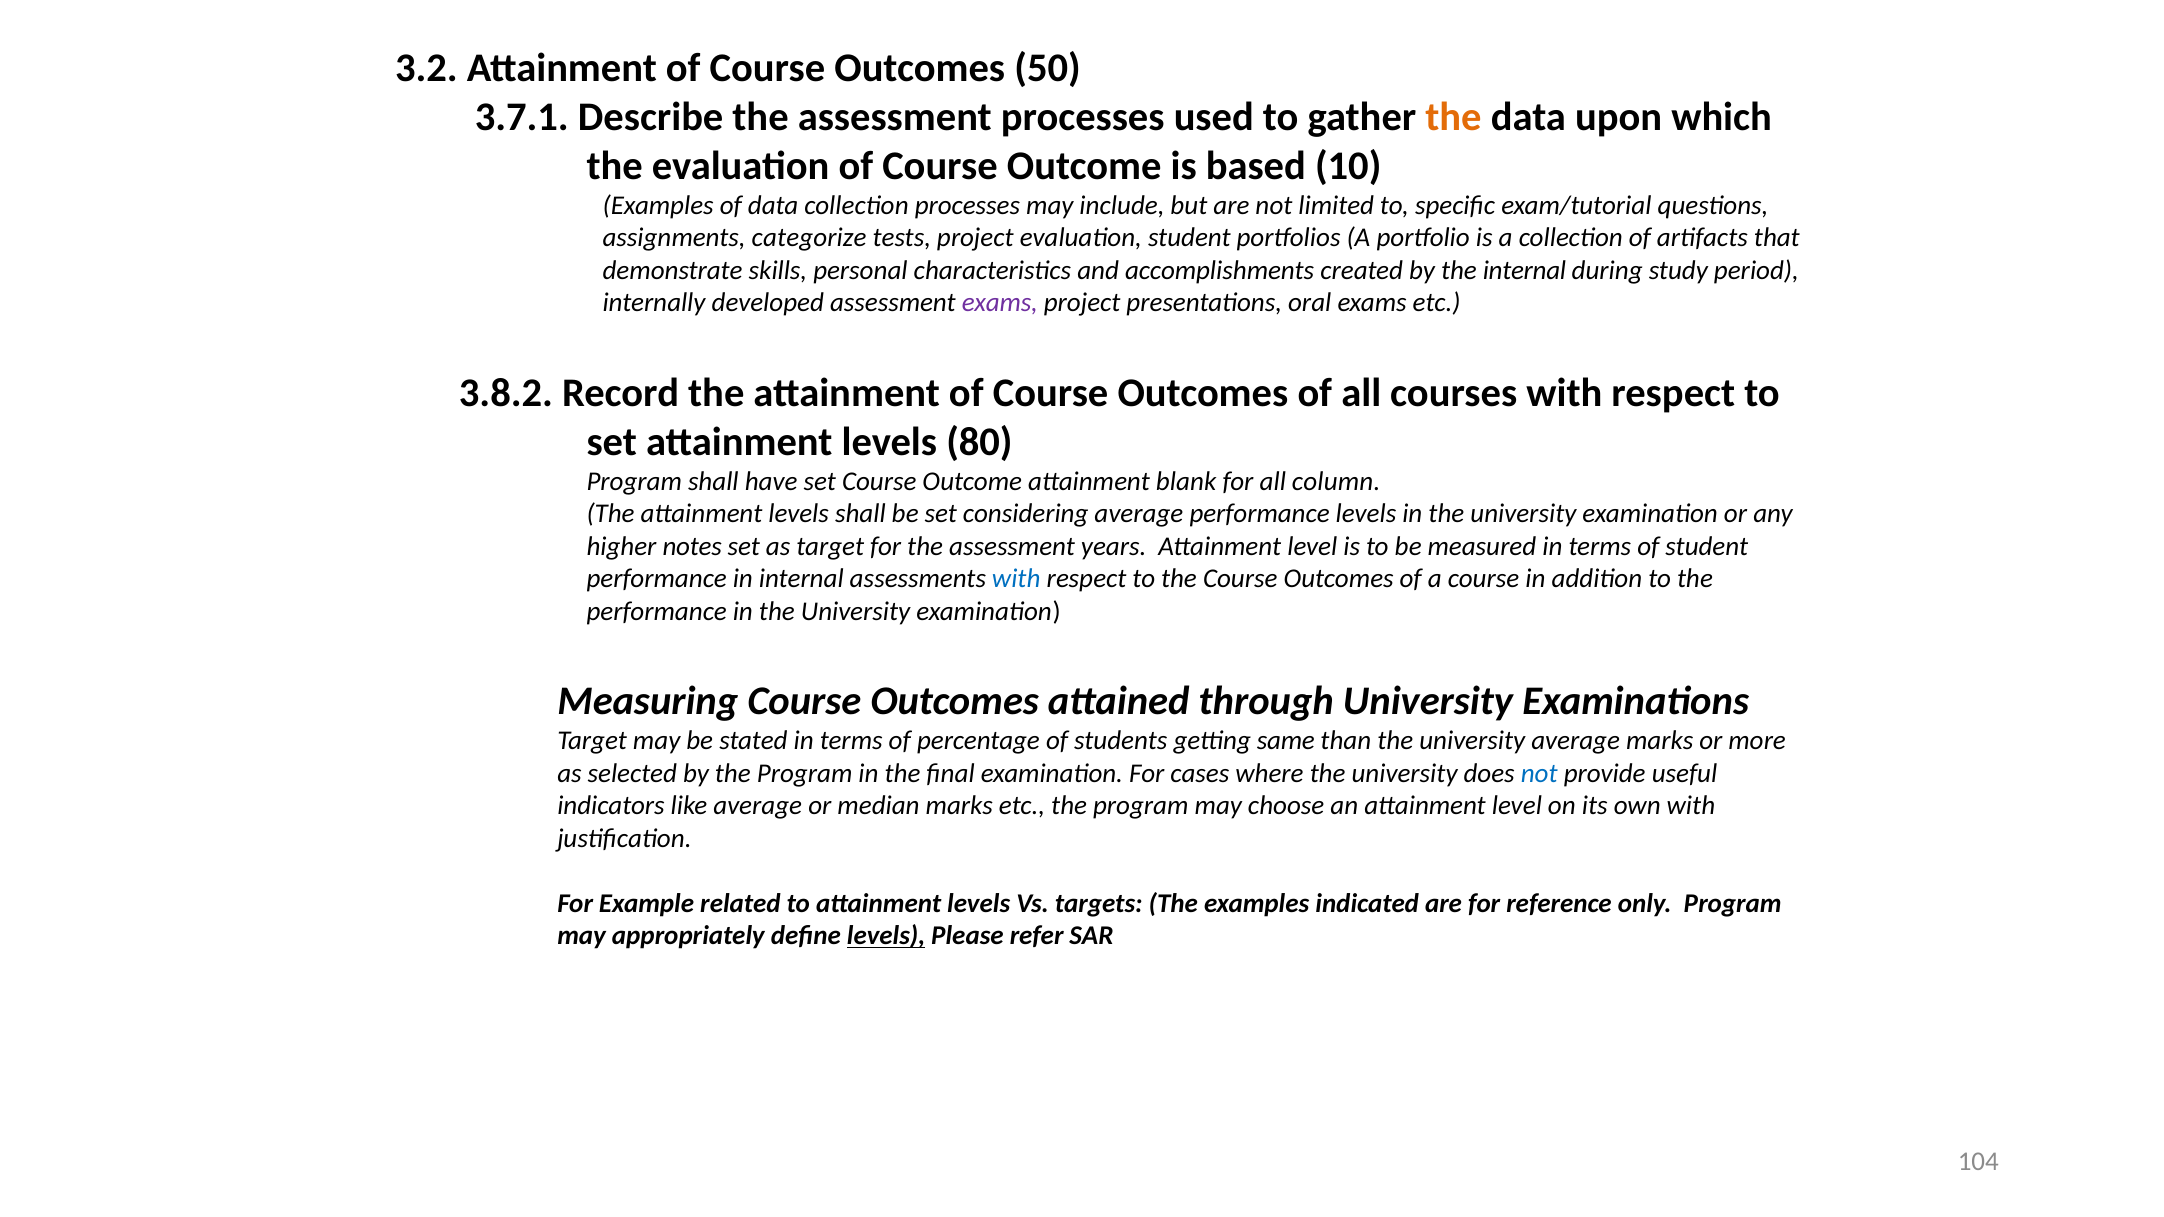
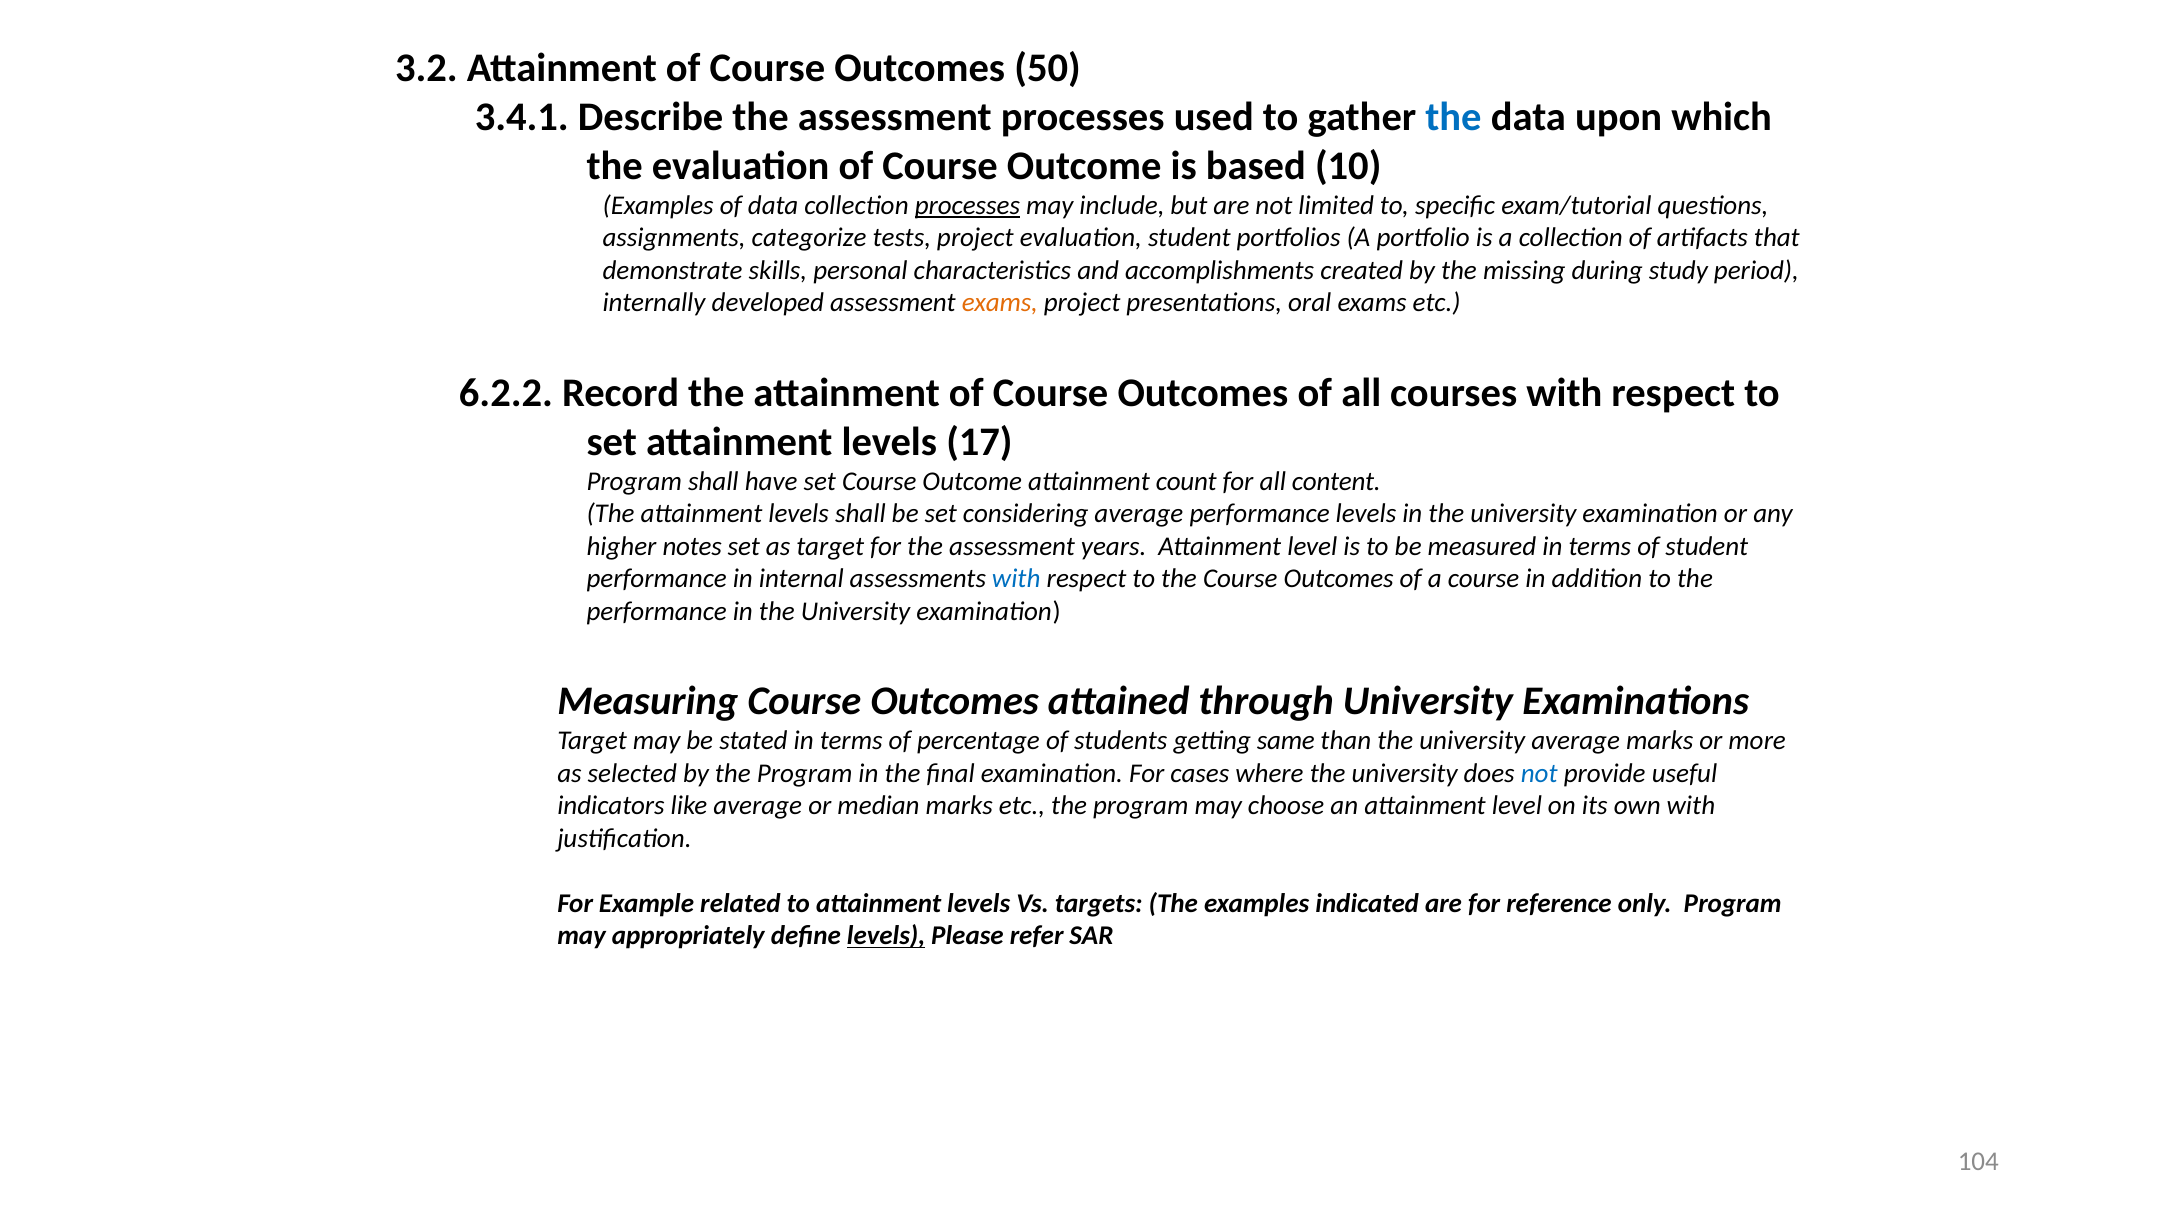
3.7.1: 3.7.1 -> 3.4.1
the at (1454, 117) colour: orange -> blue
processes at (967, 206) underline: none -> present
the internal: internal -> missing
exams at (1000, 303) colour: purple -> orange
3.8.2: 3.8.2 -> 6.2.2
80: 80 -> 17
blank: blank -> count
column: column -> content
